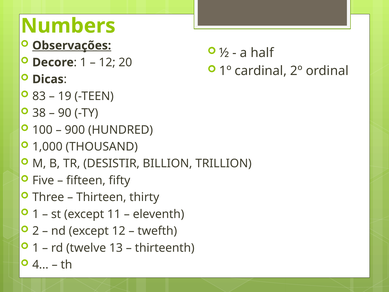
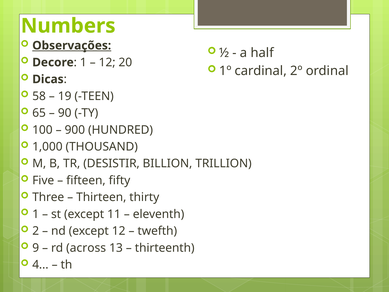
83: 83 -> 58
38: 38 -> 65
1 at (36, 248): 1 -> 9
twelve: twelve -> across
